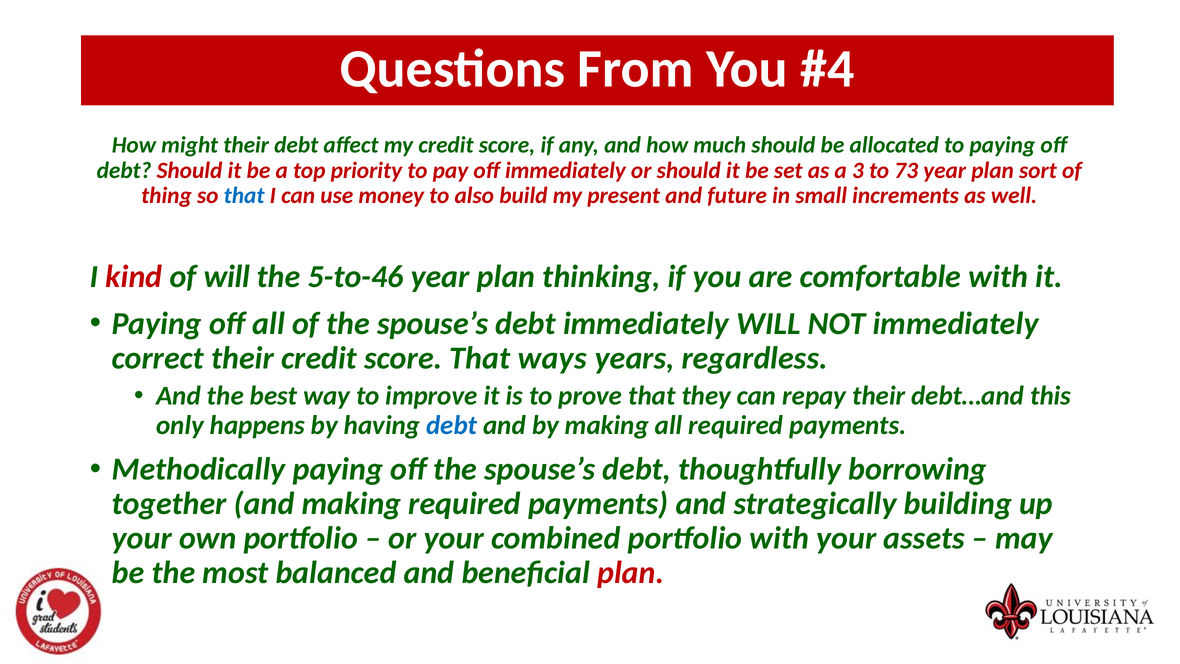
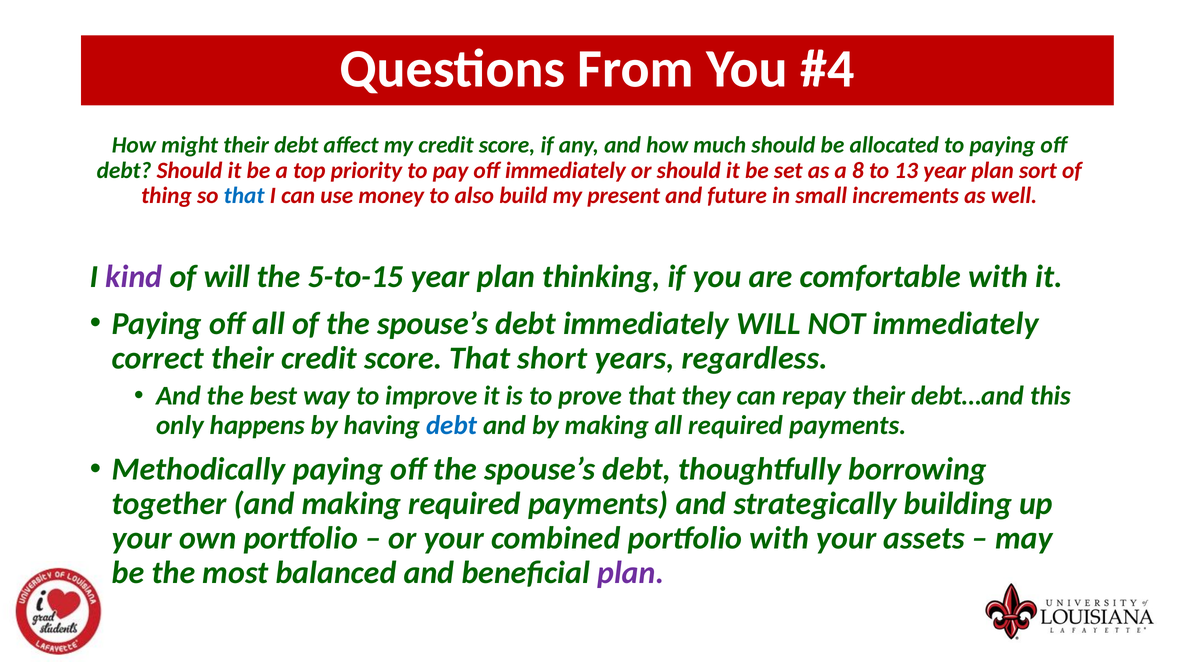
3: 3 -> 8
73: 73 -> 13
kind colour: red -> purple
5-to-46: 5-to-46 -> 5-to-15
ways: ways -> short
plan at (631, 573) colour: red -> purple
